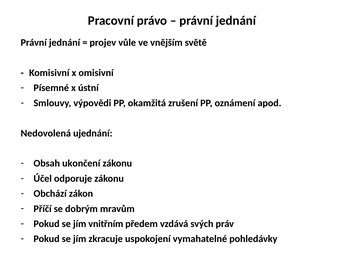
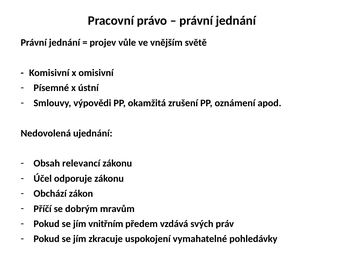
ukončení: ukončení -> relevancí
